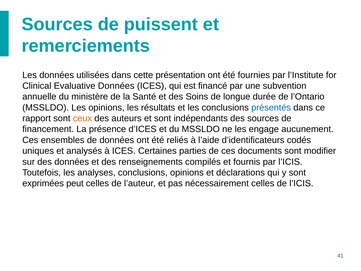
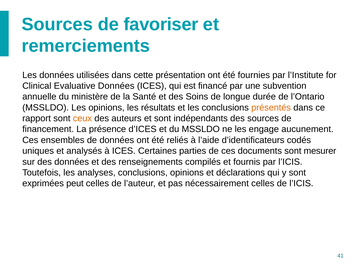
puissent: puissent -> favoriser
présentés colour: blue -> orange
modifier: modifier -> mesurer
